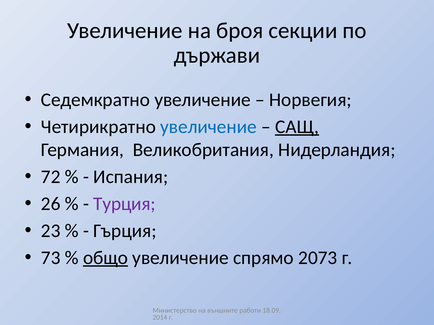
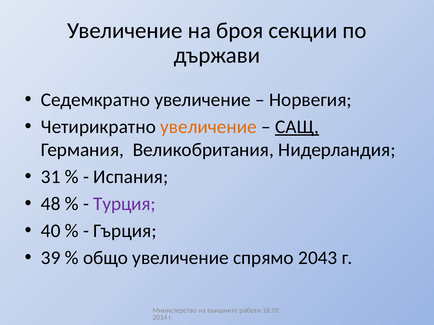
увеличение at (209, 127) colour: blue -> orange
72: 72 -> 31
26: 26 -> 48
23: 23 -> 40
73: 73 -> 39
общо underline: present -> none
2073: 2073 -> 2043
